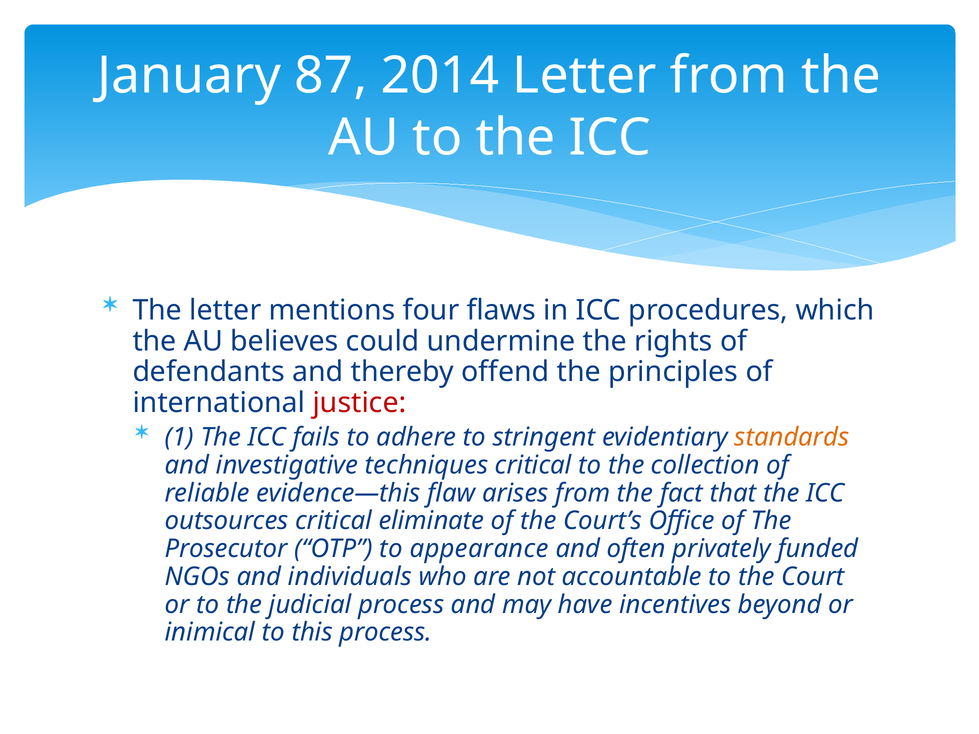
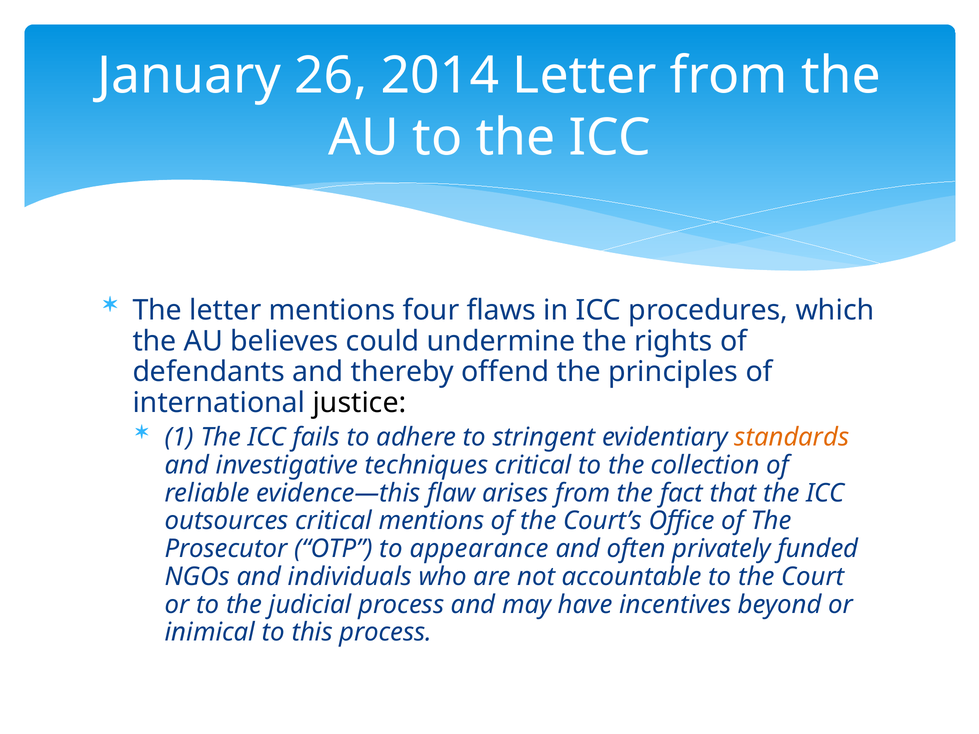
87: 87 -> 26
justice colour: red -> black
critical eliminate: eliminate -> mentions
